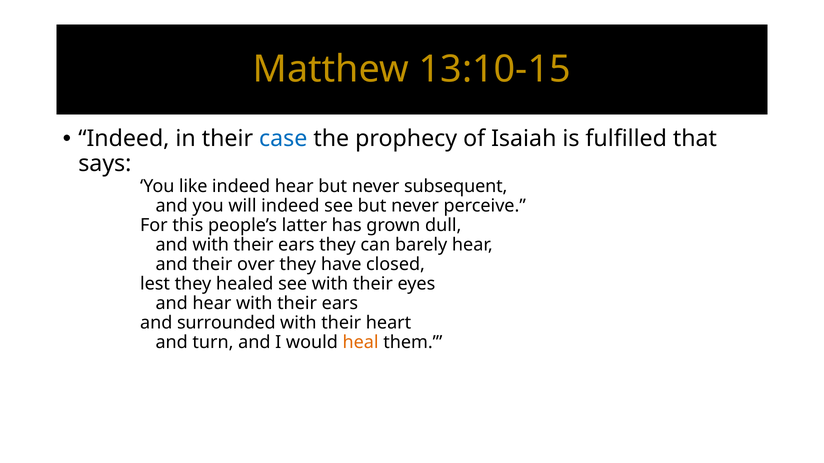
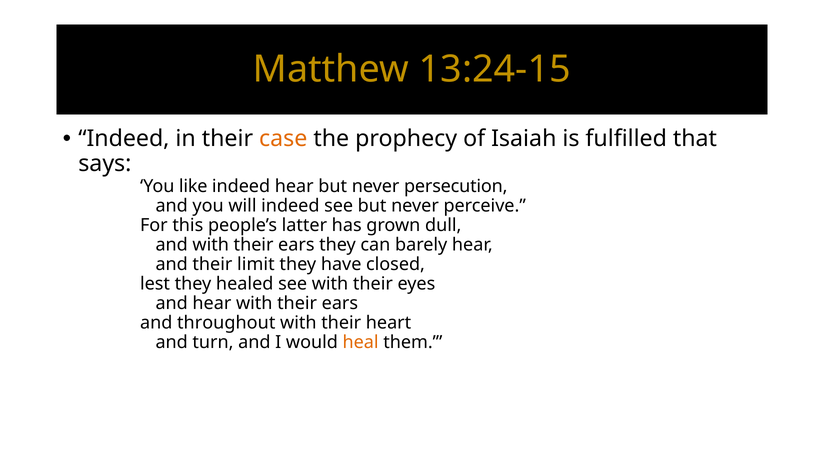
13:10-15: 13:10-15 -> 13:24-15
case colour: blue -> orange
subsequent: subsequent -> persecution
over: over -> limit
surrounded: surrounded -> throughout
